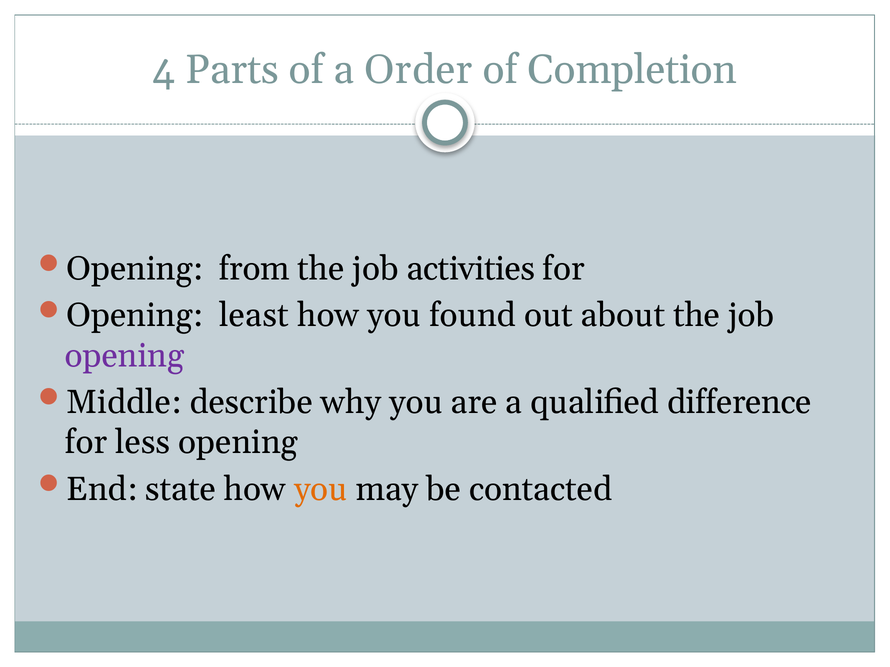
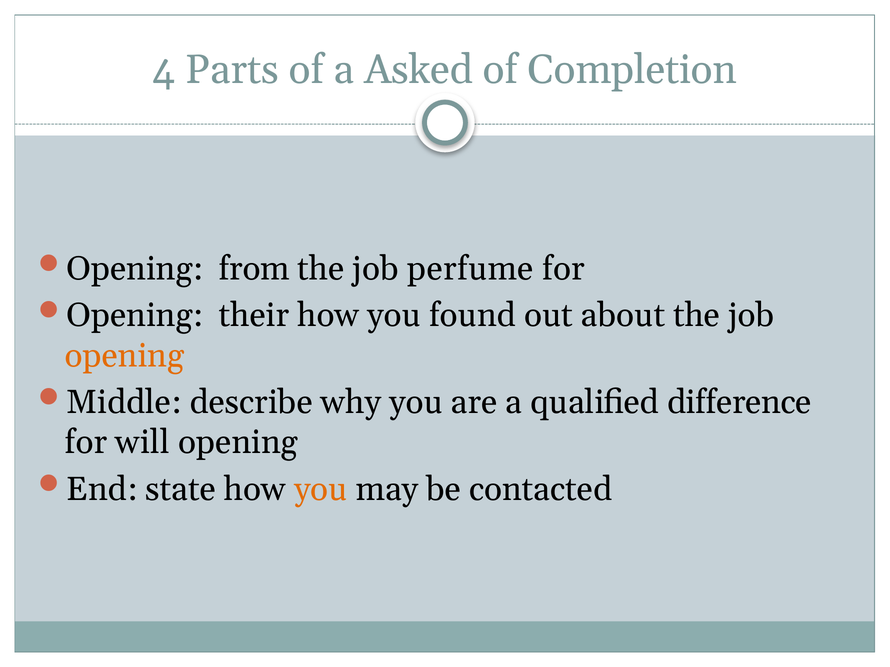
Order: Order -> Asked
activities: activities -> perfume
least: least -> their
opening at (124, 356) colour: purple -> orange
less: less -> will
